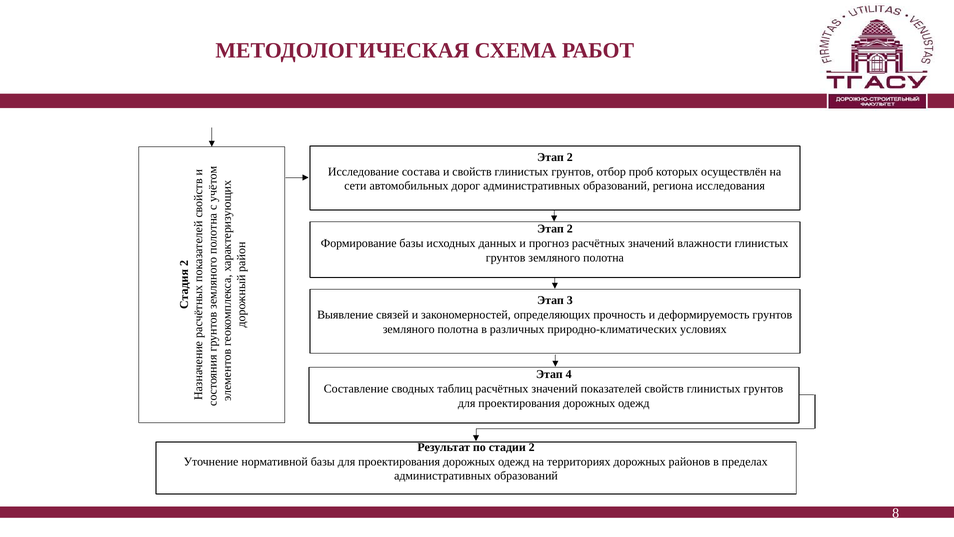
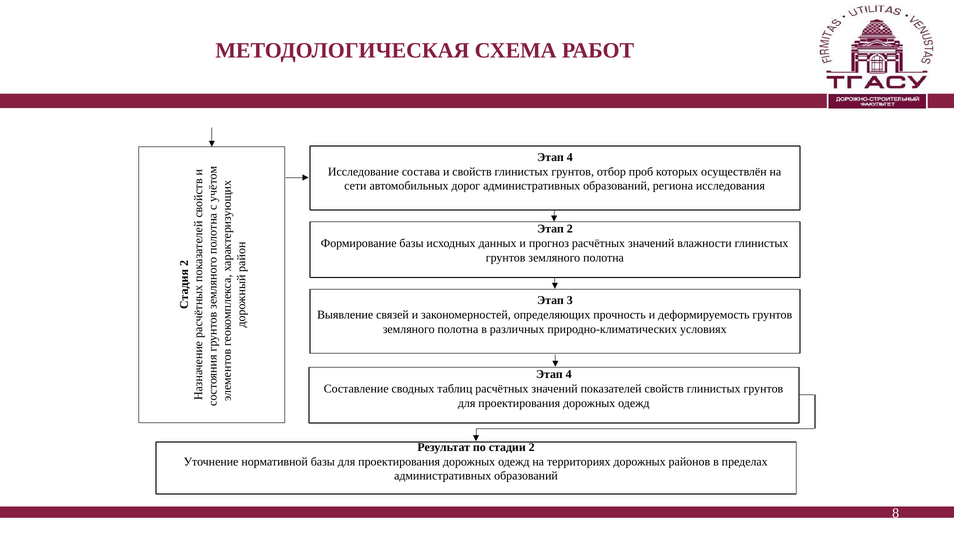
2 at (570, 157): 2 -> 4
